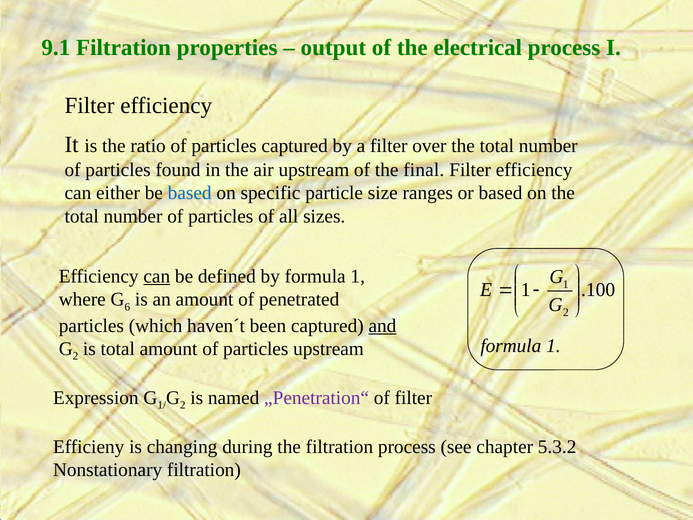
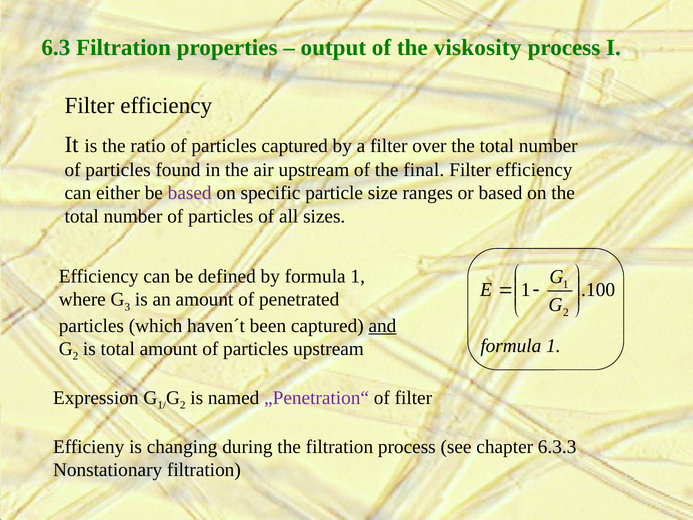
9.1: 9.1 -> 6.3
electrical: electrical -> viskosity
based at (190, 193) colour: blue -> purple
can at (157, 276) underline: present -> none
6: 6 -> 3
5.3.2: 5.3.2 -> 6.3.3
